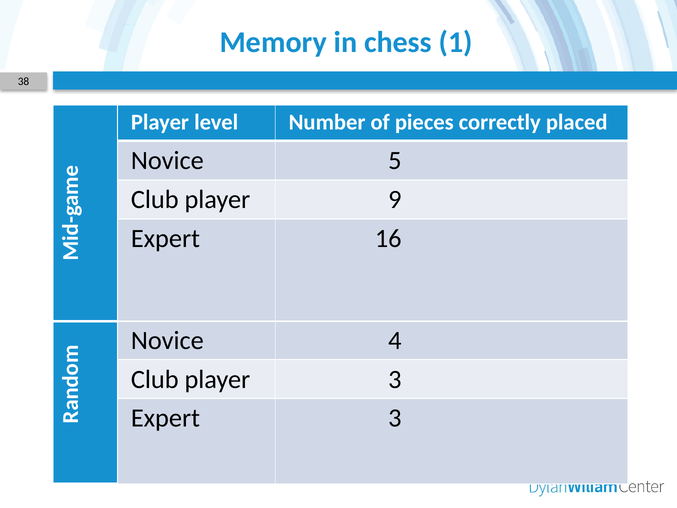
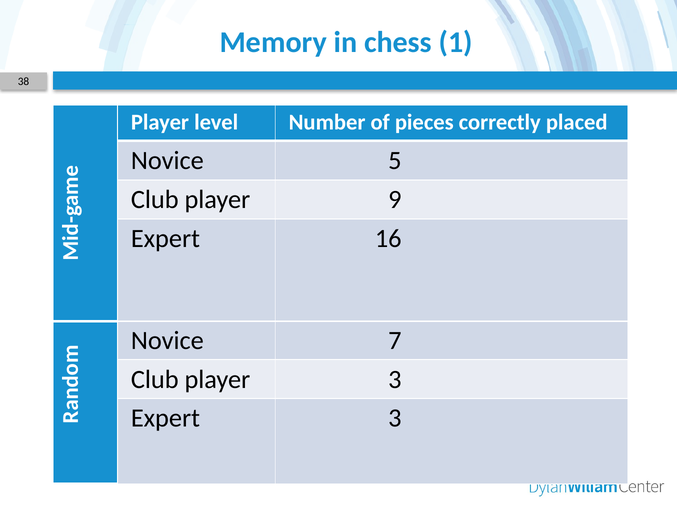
4: 4 -> 7
